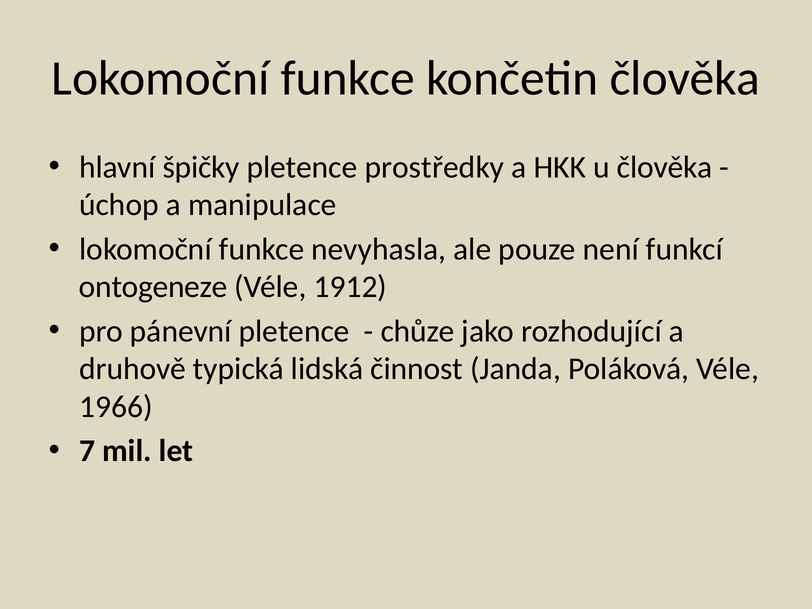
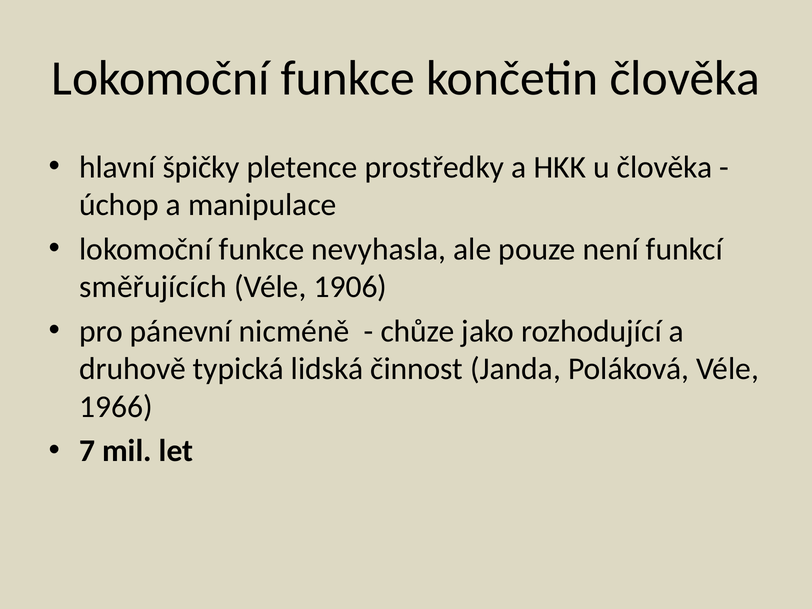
ontogeneze: ontogeneze -> směřujících
1912: 1912 -> 1906
pánevní pletence: pletence -> nicméně
